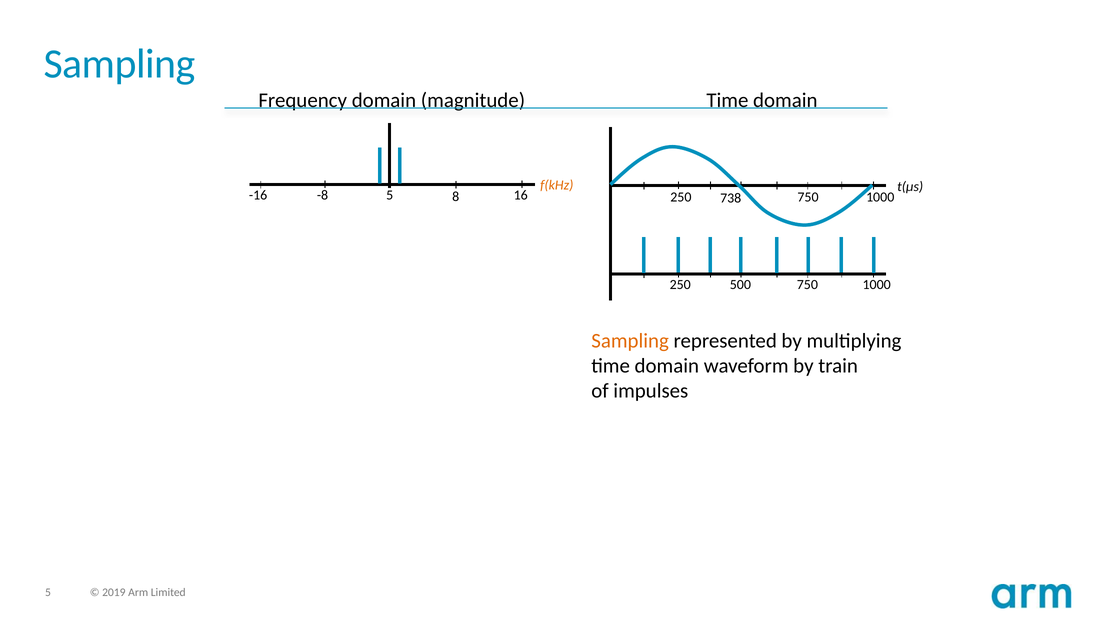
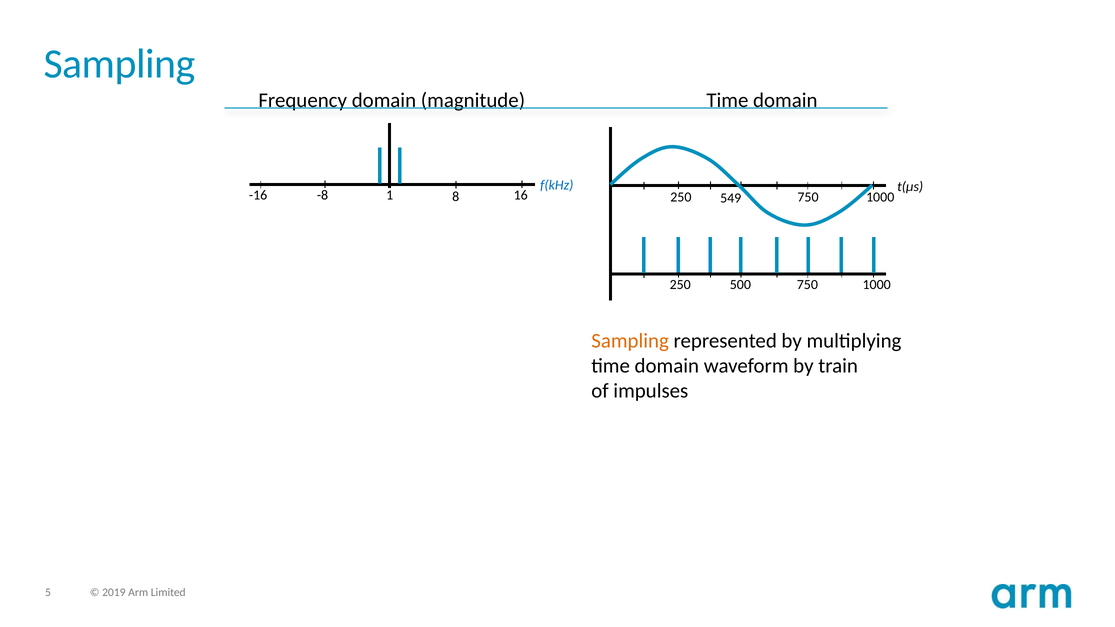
f(kHz colour: orange -> blue
-8 5: 5 -> 1
738: 738 -> 549
